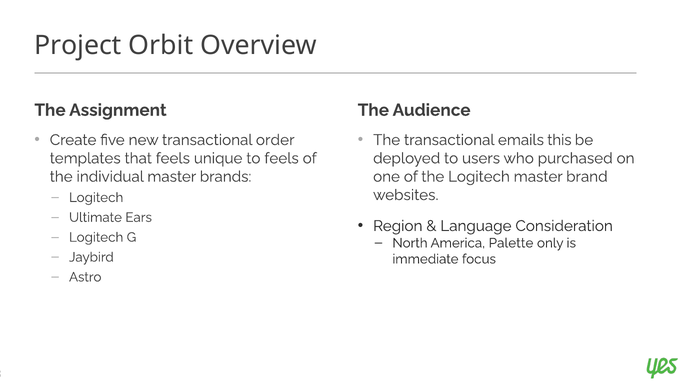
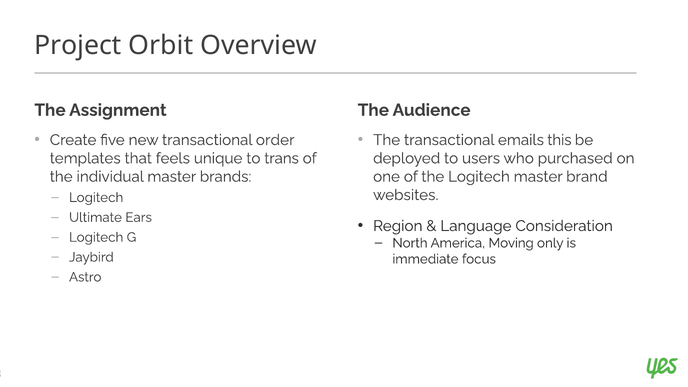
to feels: feels -> trans
Palette: Palette -> Moving
